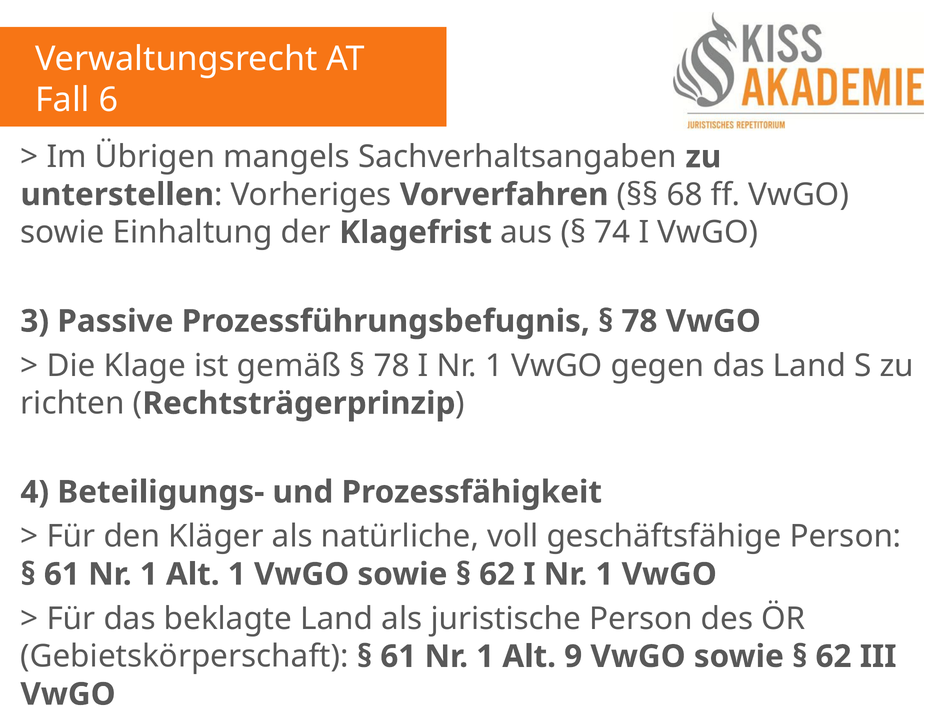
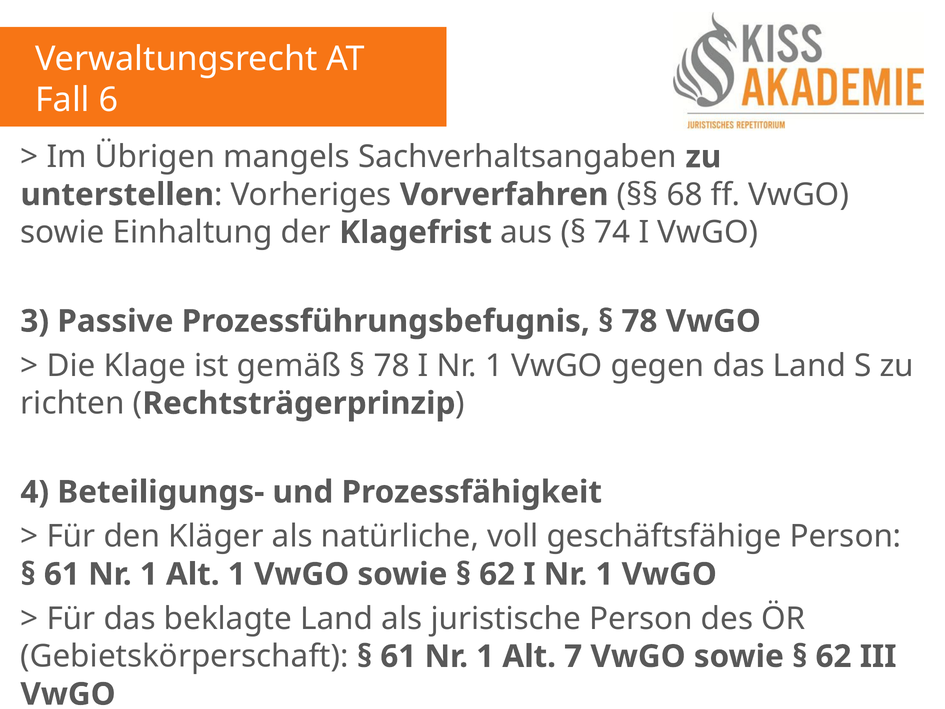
9: 9 -> 7
